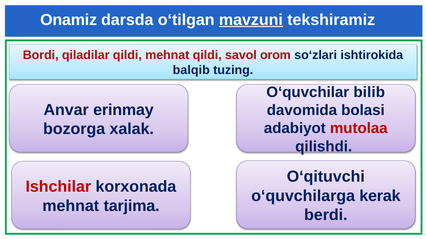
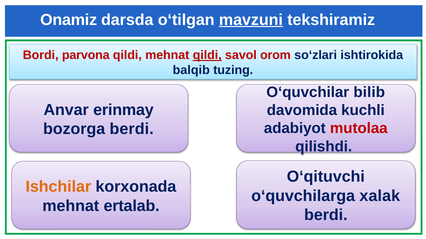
qiladilar: qiladilar -> parvona
qildi at (207, 55) underline: none -> present
bolasi: bolasi -> kuchli
bozorga xalak: xalak -> berdi
Ishchilar colour: red -> orange
kerak: kerak -> xalak
tarjima: tarjima -> ertalab
